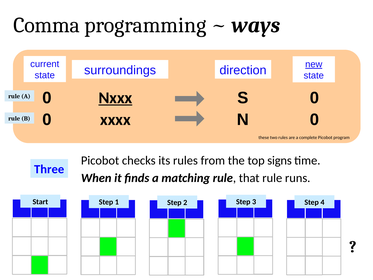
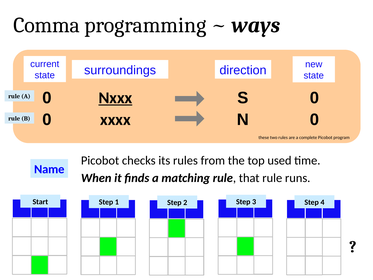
new underline: present -> none
signs: signs -> used
Three: Three -> Name
